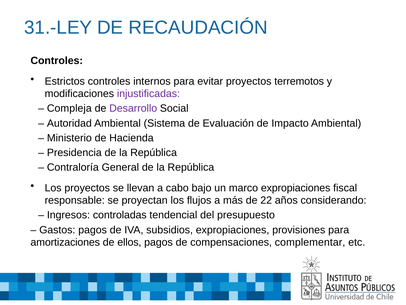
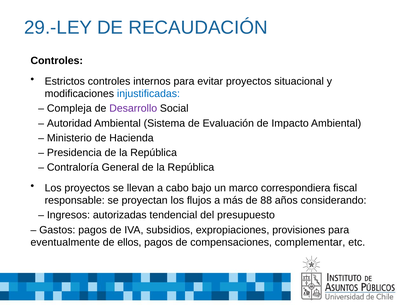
31.-LEY: 31.-LEY -> 29.-LEY
terremotos: terremotos -> situacional
injustificadas colour: purple -> blue
marco expropiaciones: expropiaciones -> correspondiera
22: 22 -> 88
controladas: controladas -> autorizadas
amortizaciones: amortizaciones -> eventualmente
